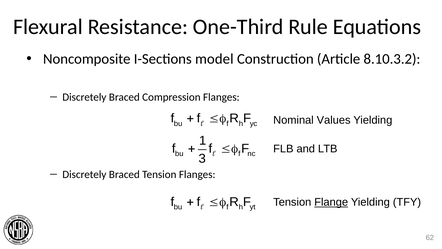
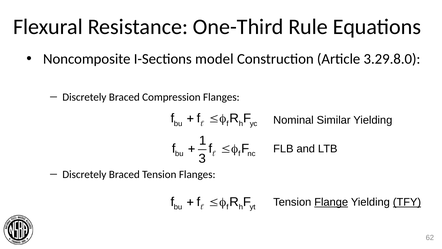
8.10.3.2: 8.10.3.2 -> 3.29.8.0
Values: Values -> Similar
TFY underline: none -> present
